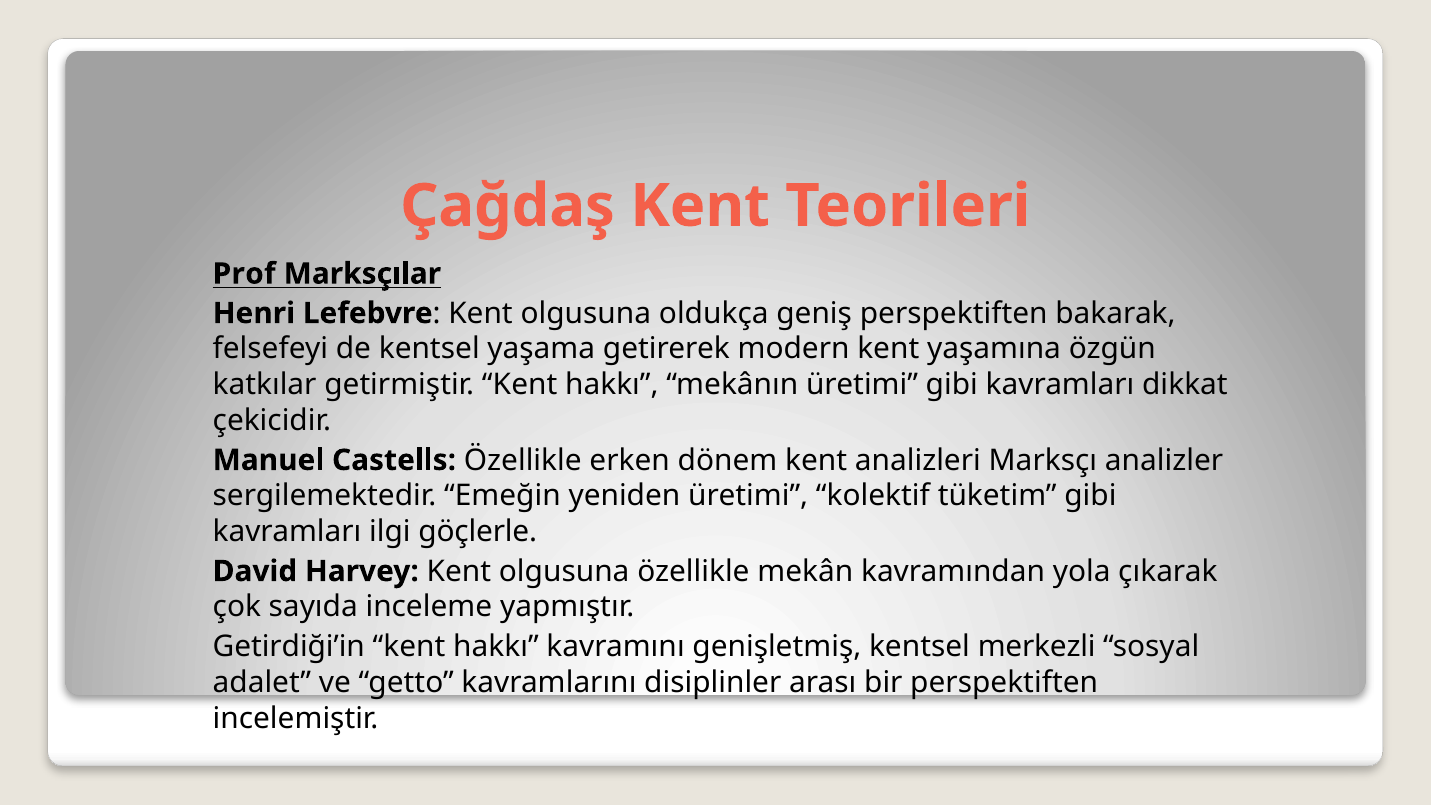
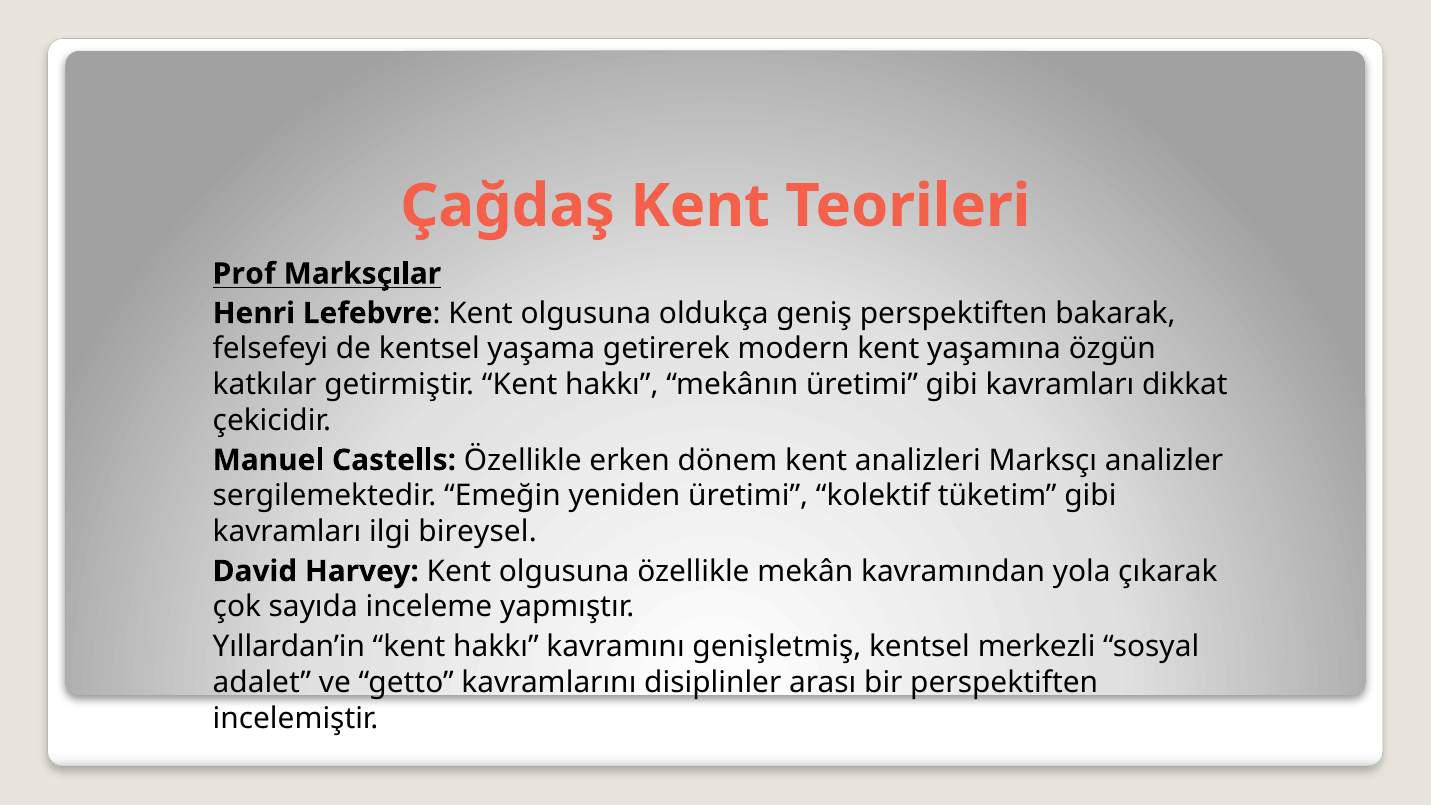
göçlerle: göçlerle -> bireysel
Getirdiği’in: Getirdiği’in -> Yıllardan’in
